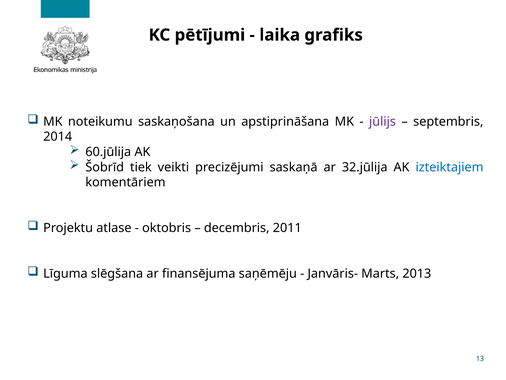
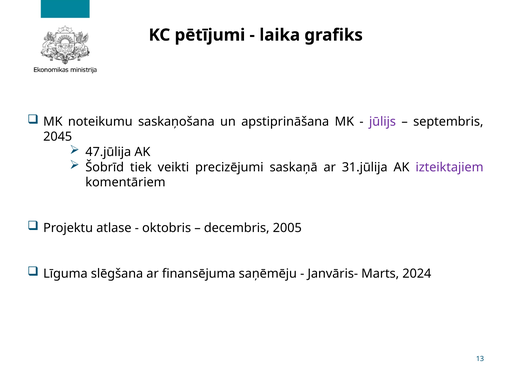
2014: 2014 -> 2045
60.jūlija: 60.jūlija -> 47.jūlija
32.jūlija: 32.jūlija -> 31.jūlija
izteiktajiem colour: blue -> purple
2011: 2011 -> 2005
2013: 2013 -> 2024
